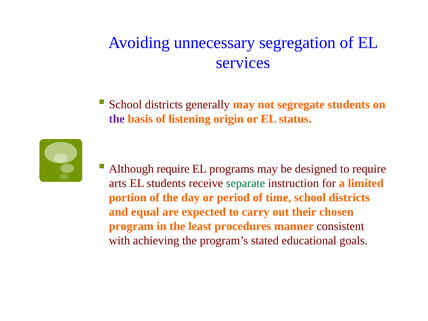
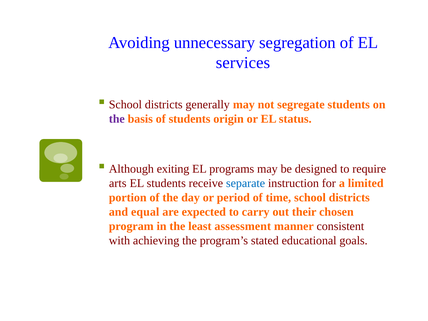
of listening: listening -> students
Although require: require -> exiting
separate colour: green -> blue
procedures: procedures -> assessment
